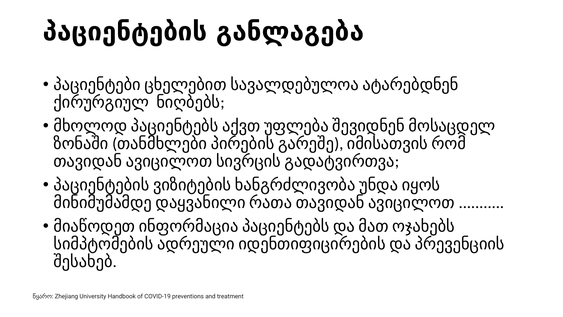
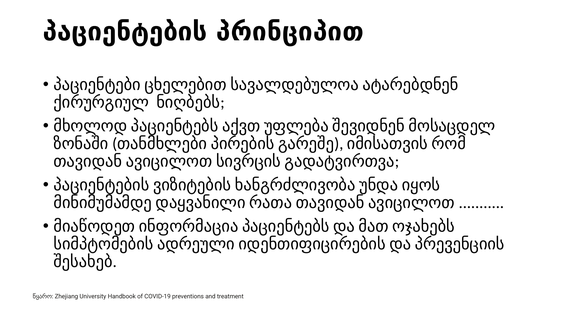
განლაგება: განლაგება -> პრინციპით
